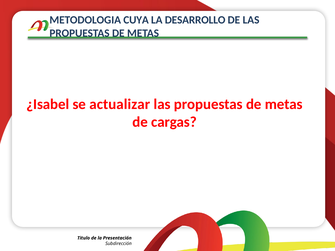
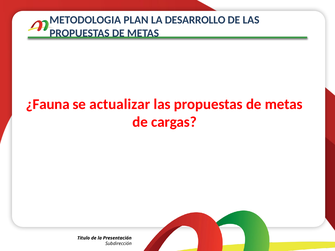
CUYA: CUYA -> PLAN
¿Isabel: ¿Isabel -> ¿Fauna
